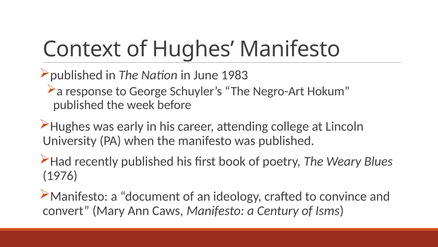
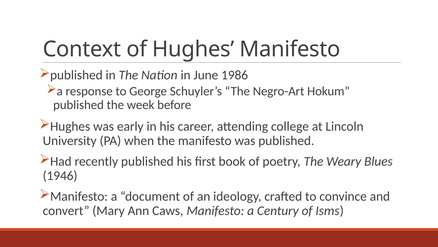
1983: 1983 -> 1986
1976: 1976 -> 1946
